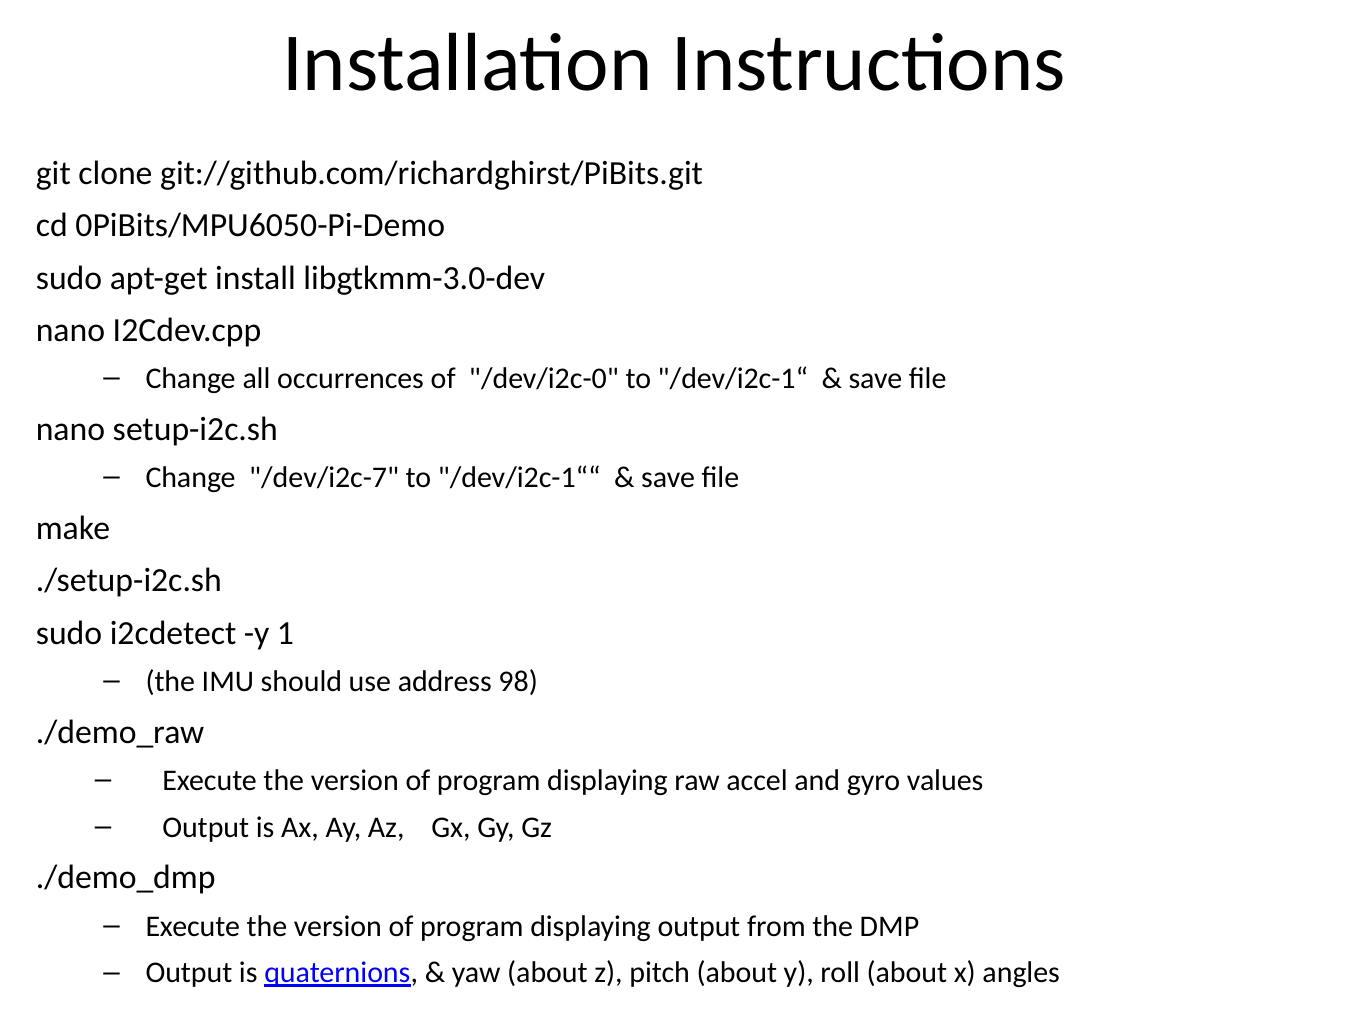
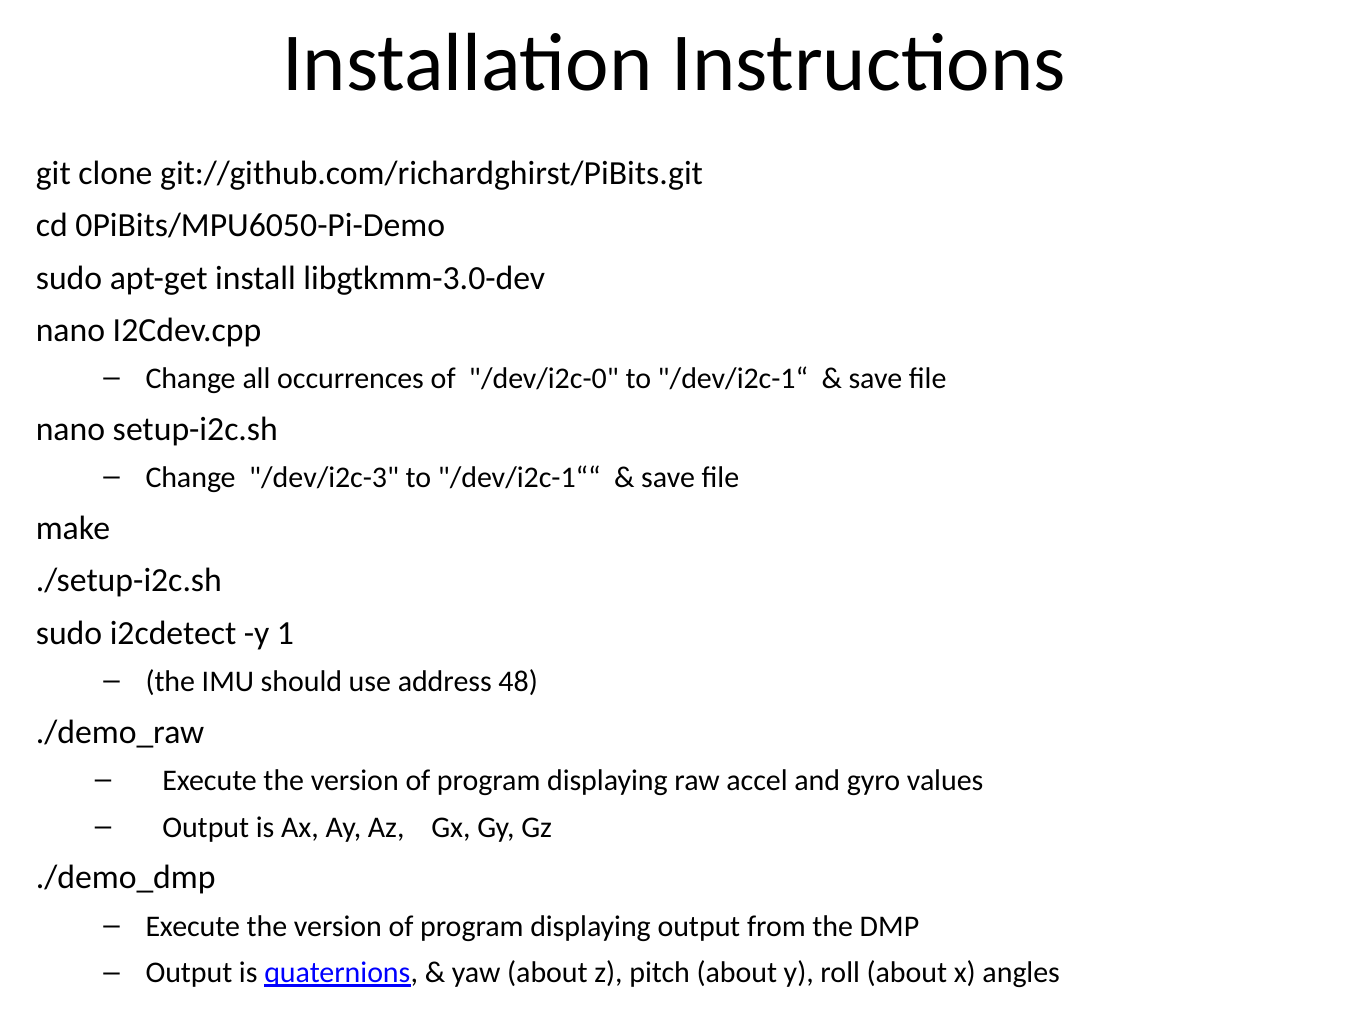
/dev/i2c-7: /dev/i2c-7 -> /dev/i2c-3
98: 98 -> 48
